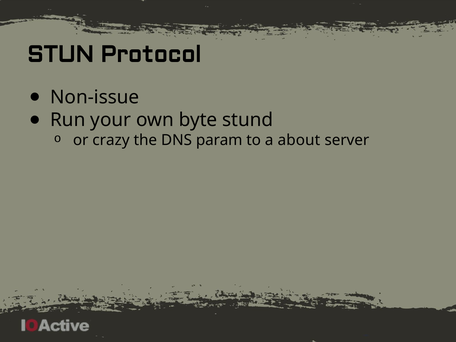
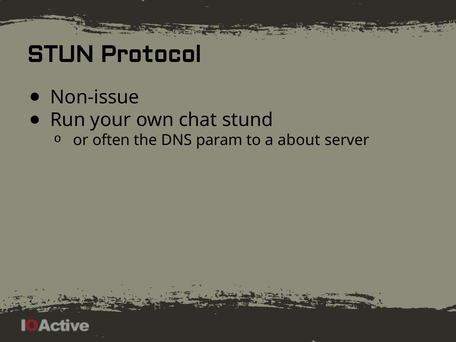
byte: byte -> chat
crazy: crazy -> often
